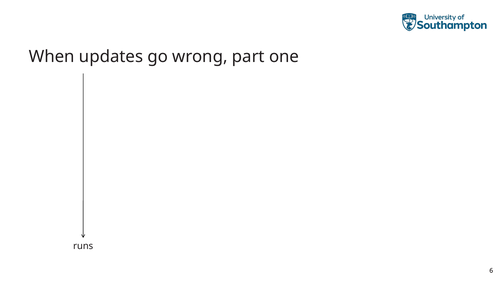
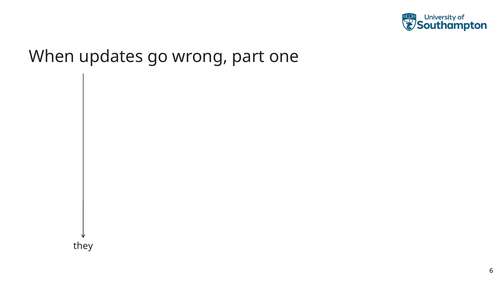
runs: runs -> they
